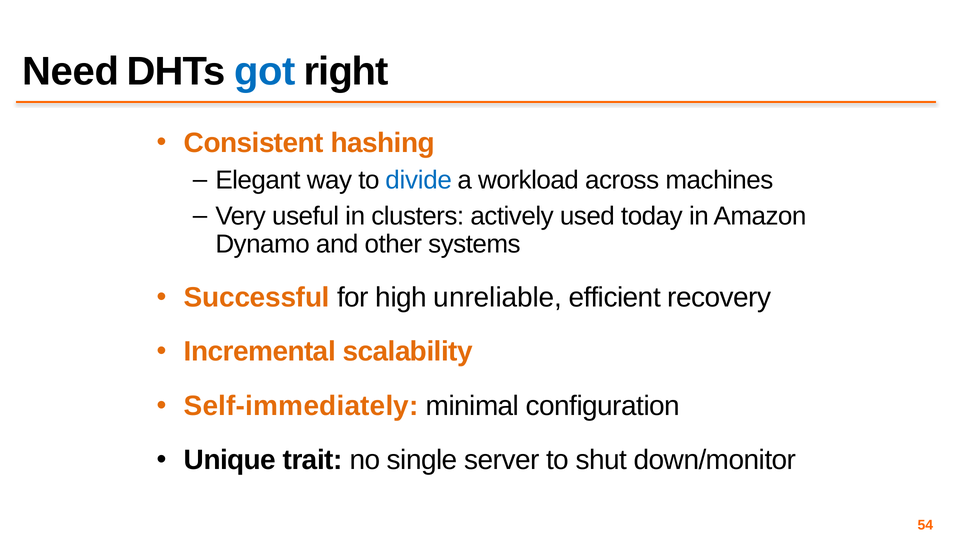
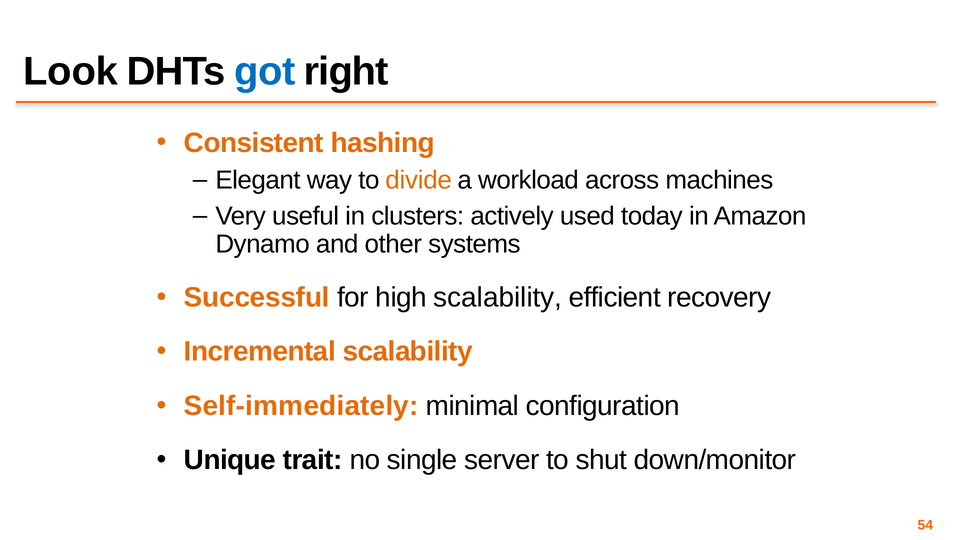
Need: Need -> Look
divide colour: blue -> orange
high unreliable: unreliable -> scalability
